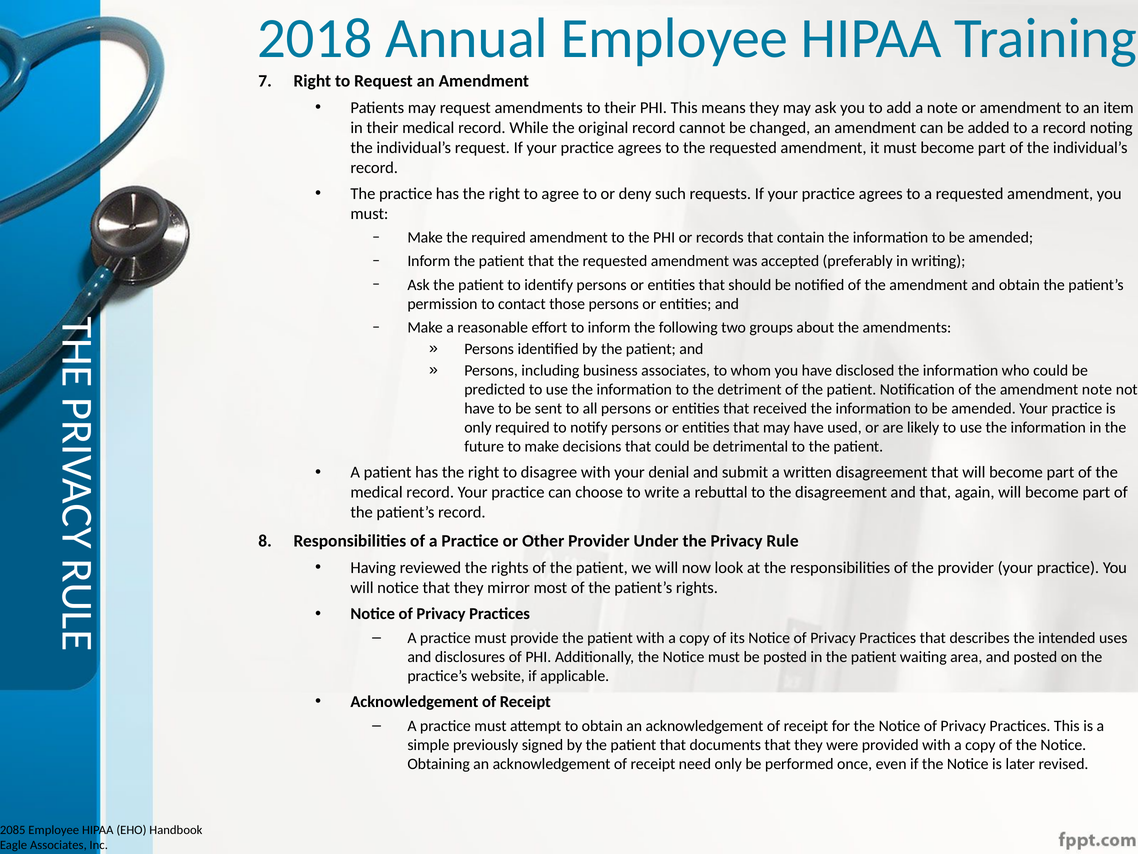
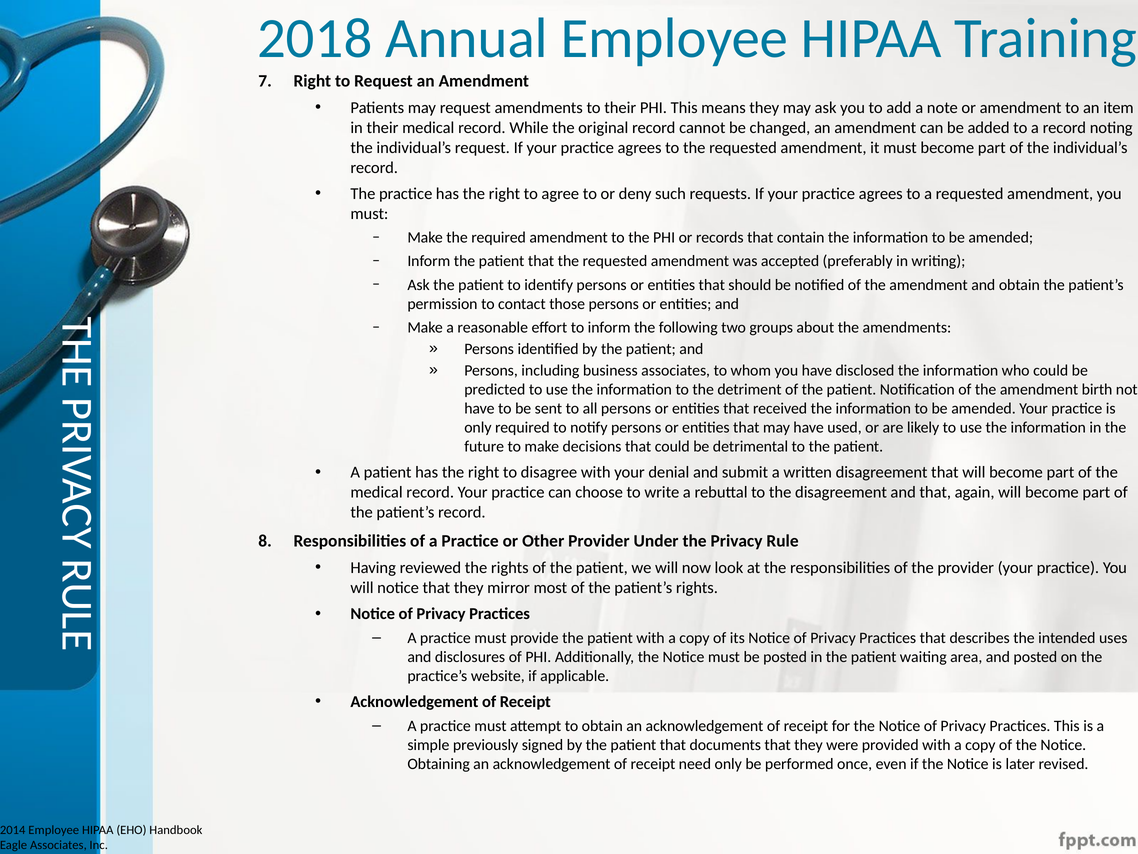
amendment note: note -> birth
2085: 2085 -> 2014
